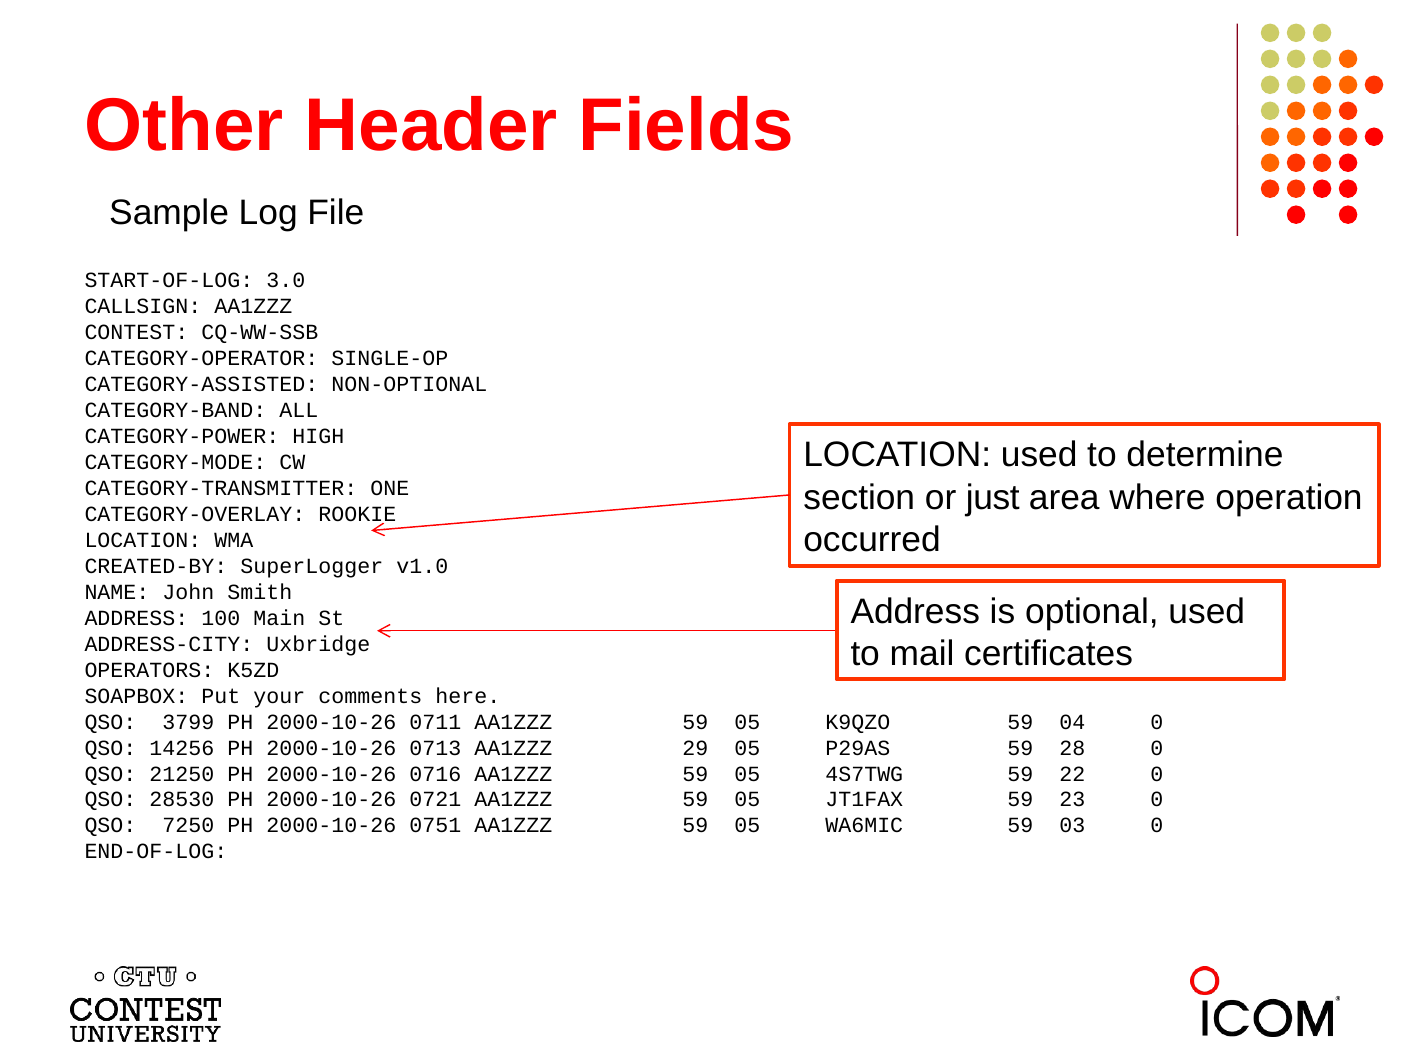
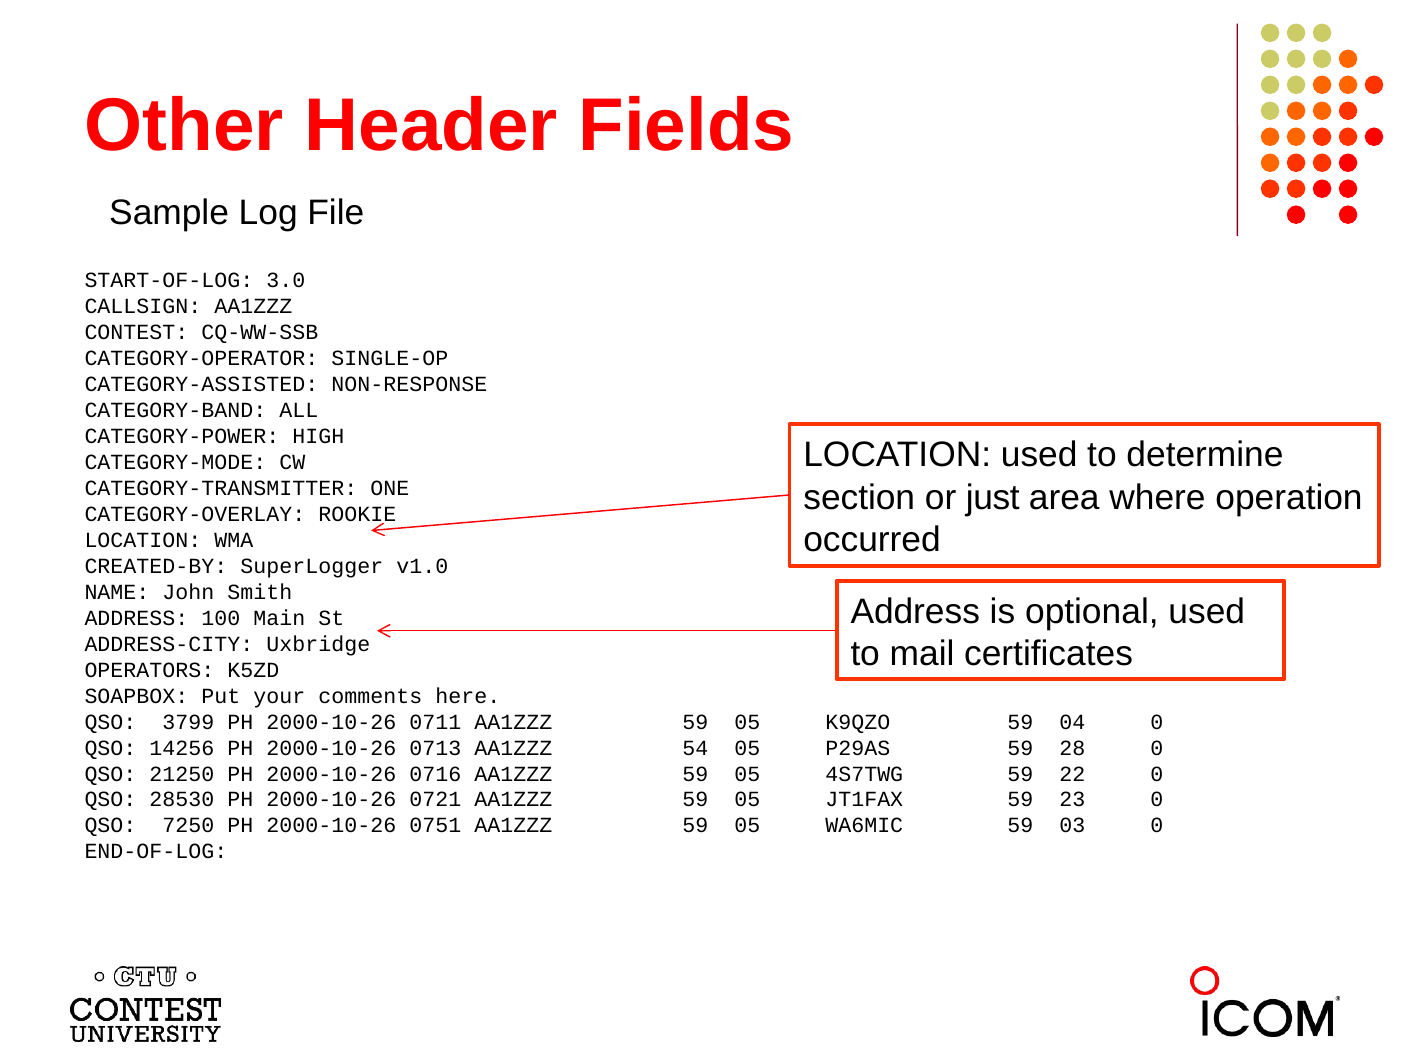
NON-OPTIONAL: NON-OPTIONAL -> NON-RESPONSE
29: 29 -> 54
